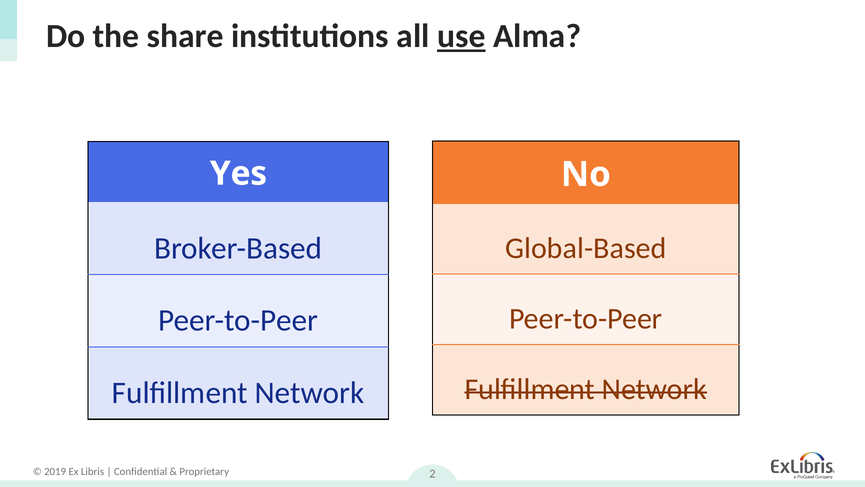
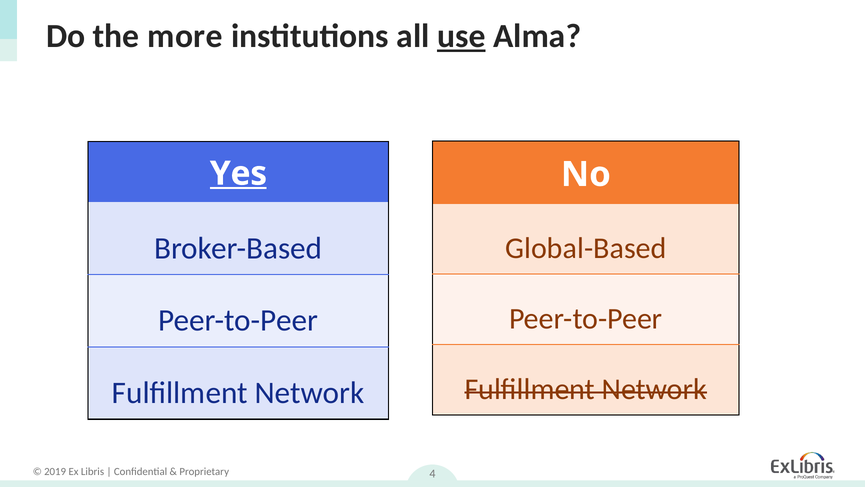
share: share -> more
Yes underline: none -> present
2: 2 -> 4
